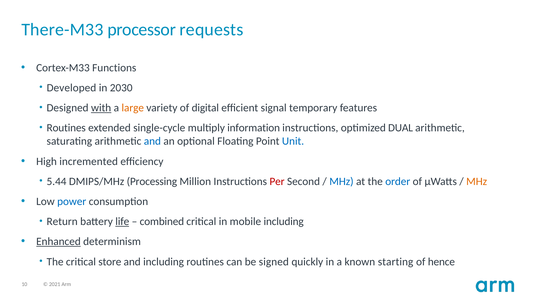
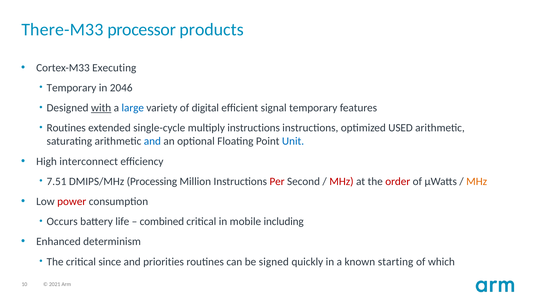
requests: requests -> products
Functions: Functions -> Executing
Developed at (71, 88): Developed -> Temporary
2030: 2030 -> 2046
large colour: orange -> blue
multiply information: information -> instructions
DUAL: DUAL -> USED
incremented: incremented -> interconnect
5.44: 5.44 -> 7.51
MHz at (341, 181) colour: blue -> red
order colour: blue -> red
power colour: blue -> red
Return: Return -> Occurs
life underline: present -> none
Enhanced underline: present -> none
store: store -> since
and including: including -> priorities
hence: hence -> which
